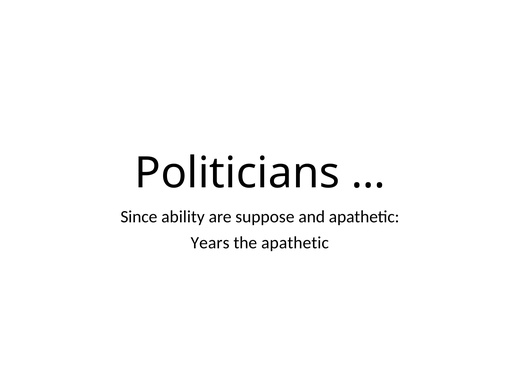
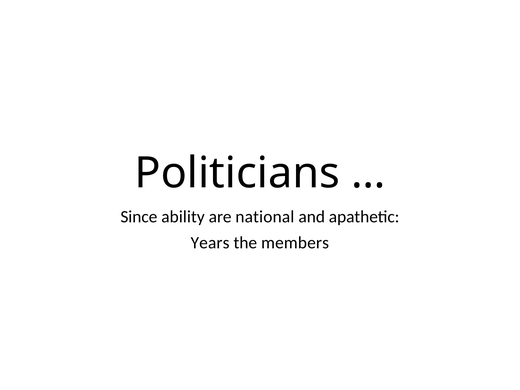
suppose: suppose -> national
the apathetic: apathetic -> members
